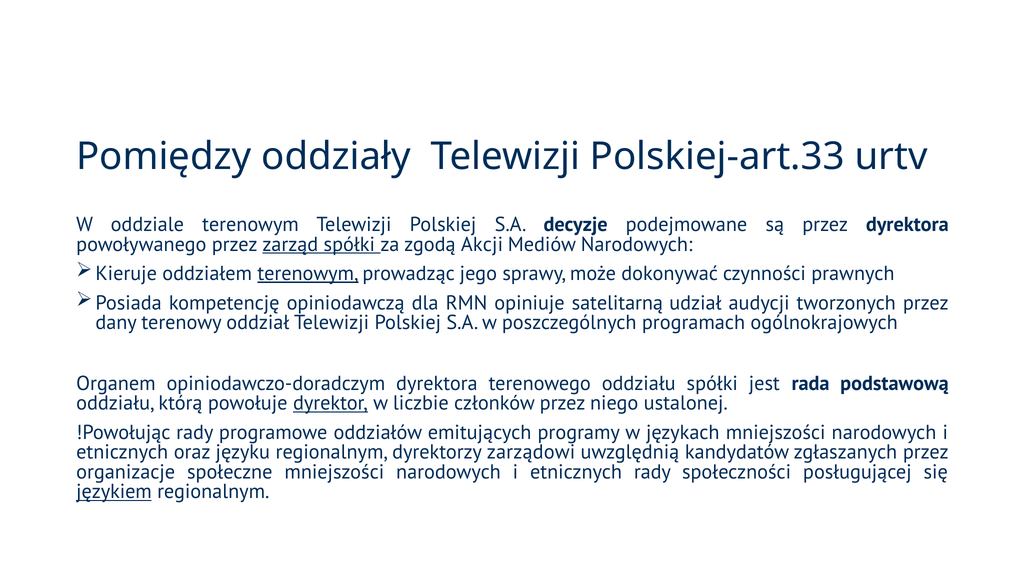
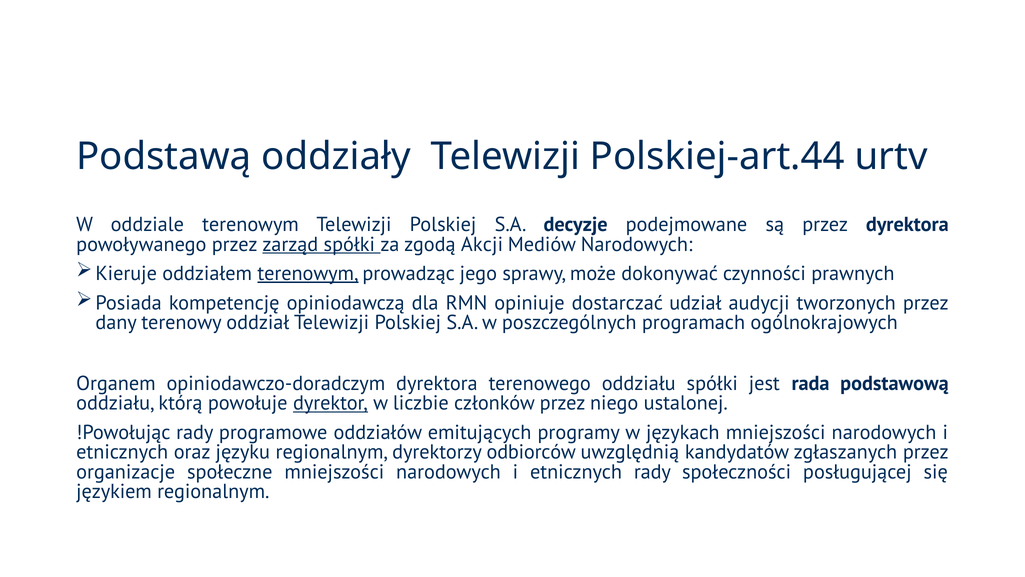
Pomiędzy: Pomiędzy -> Podstawą
Polskiej-art.33: Polskiej-art.33 -> Polskiej-art.44
satelitarną: satelitarną -> dostarczać
zarządowi: zarządowi -> odbiorców
językiem underline: present -> none
